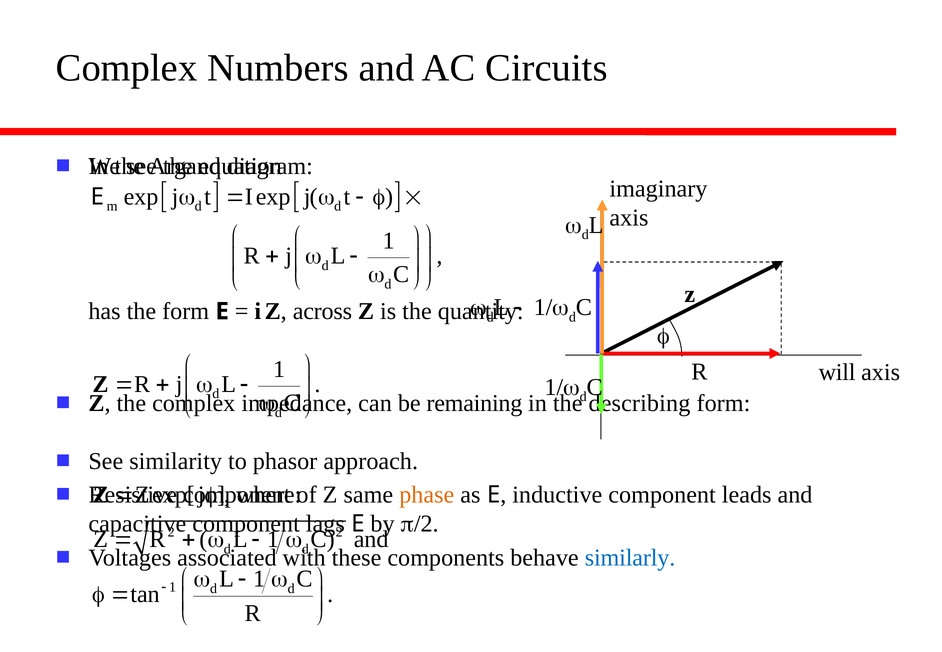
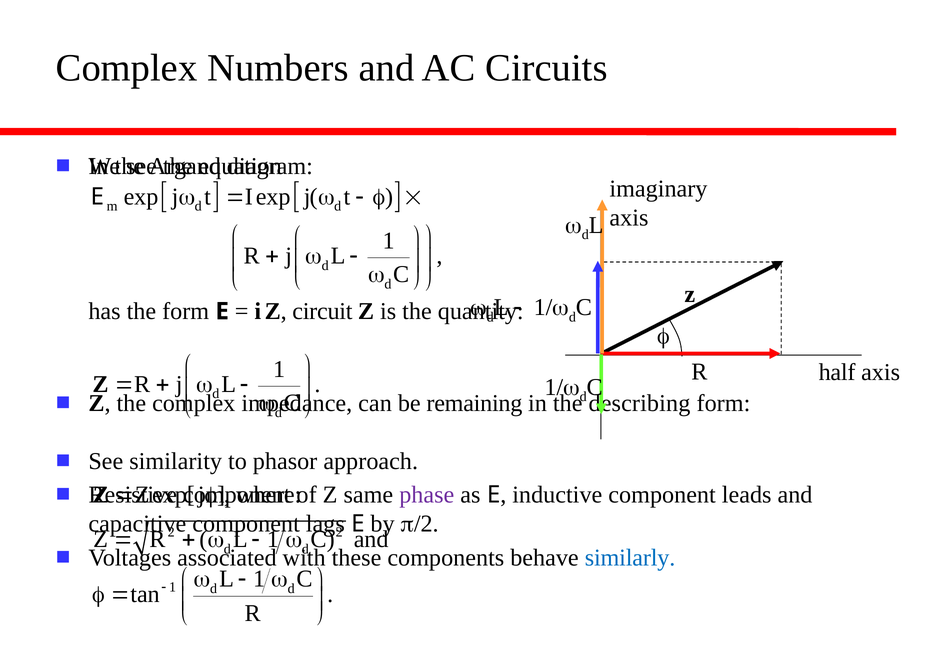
across: across -> circuit
will: will -> half
phase colour: orange -> purple
